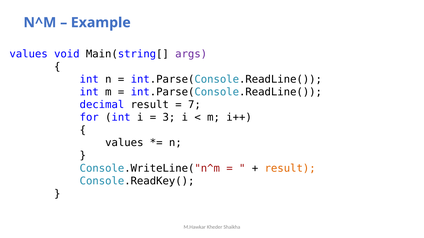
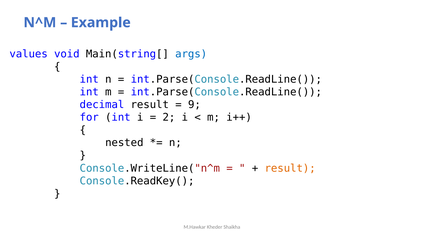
args colour: purple -> blue
7: 7 -> 9
3: 3 -> 2
values at (124, 143): values -> nested
